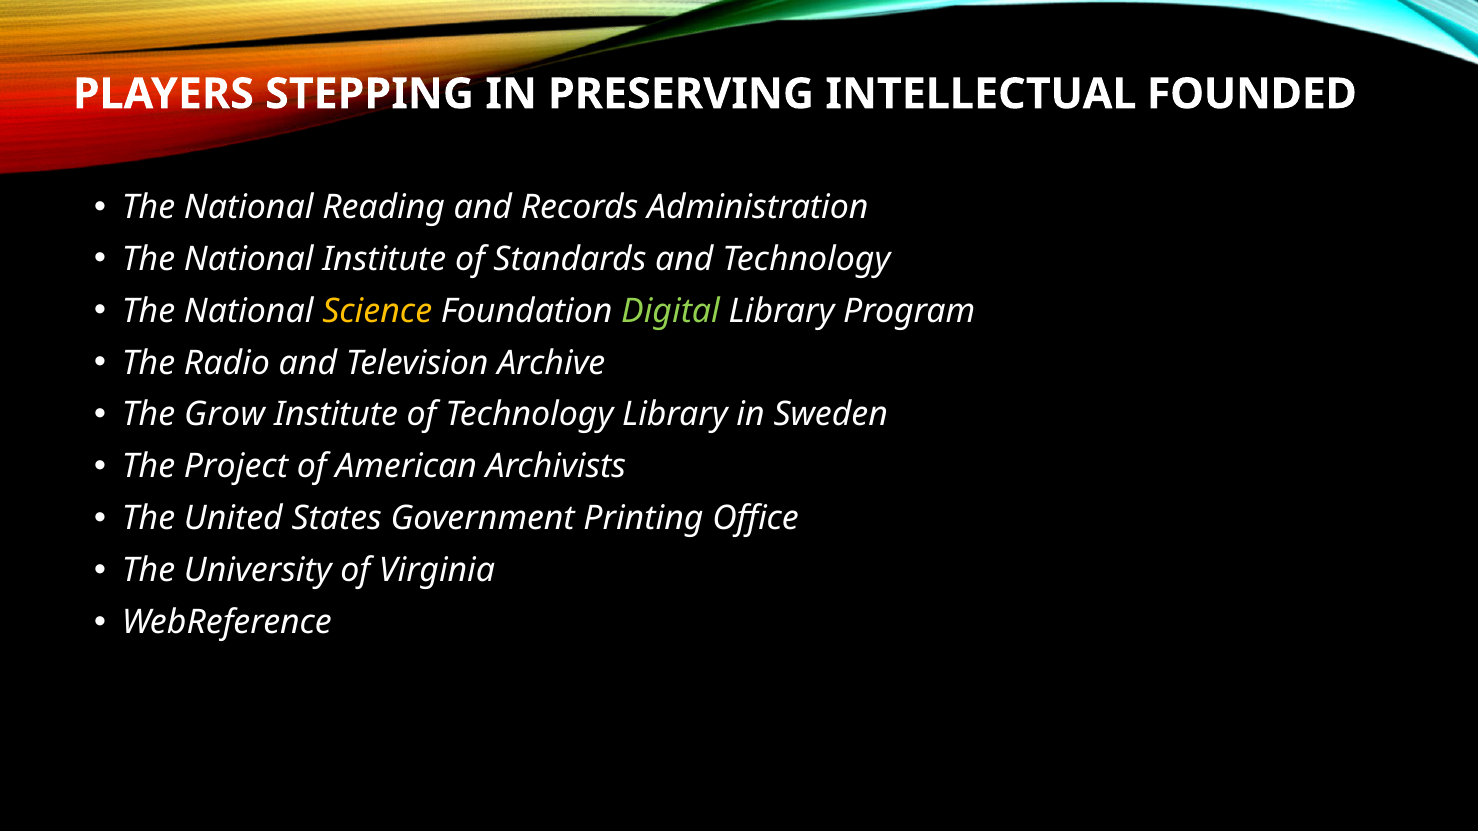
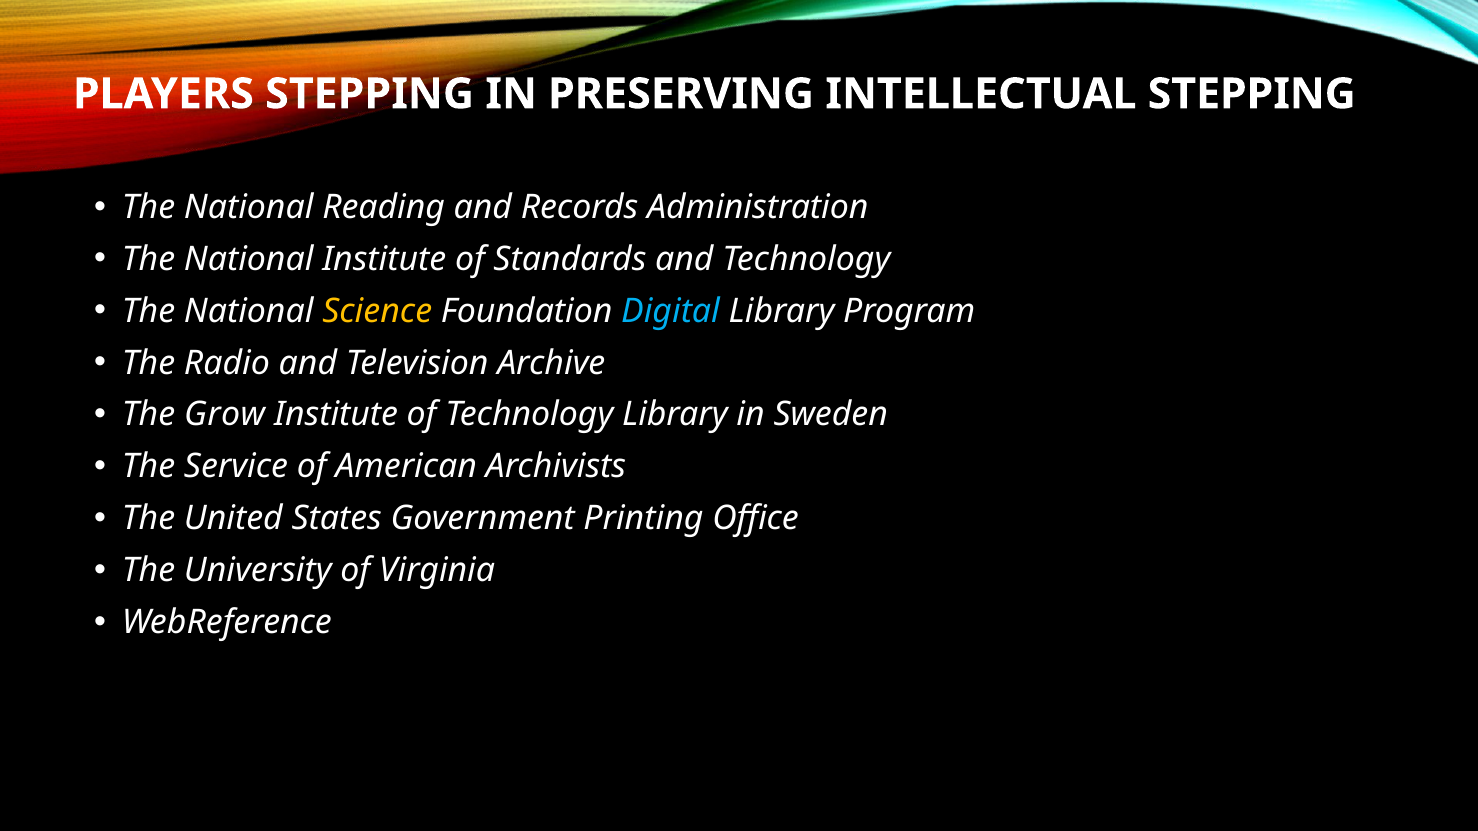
INTELLECTUAL FOUNDED: FOUNDED -> STEPPING
Digital colour: light green -> light blue
Project: Project -> Service
